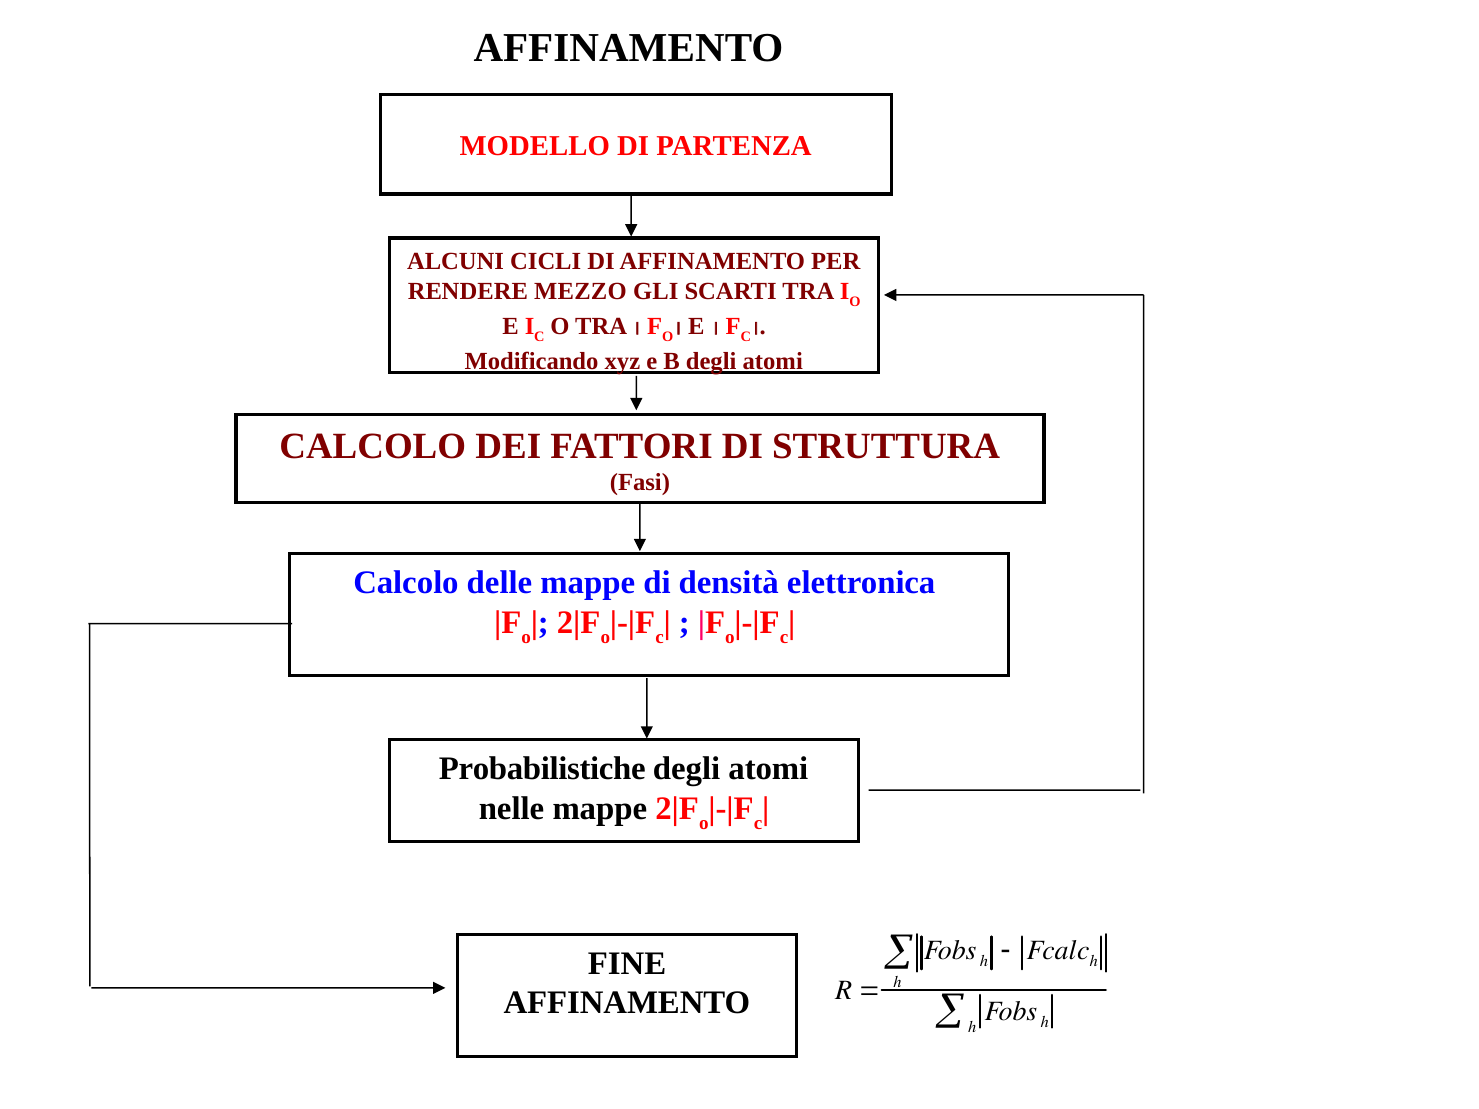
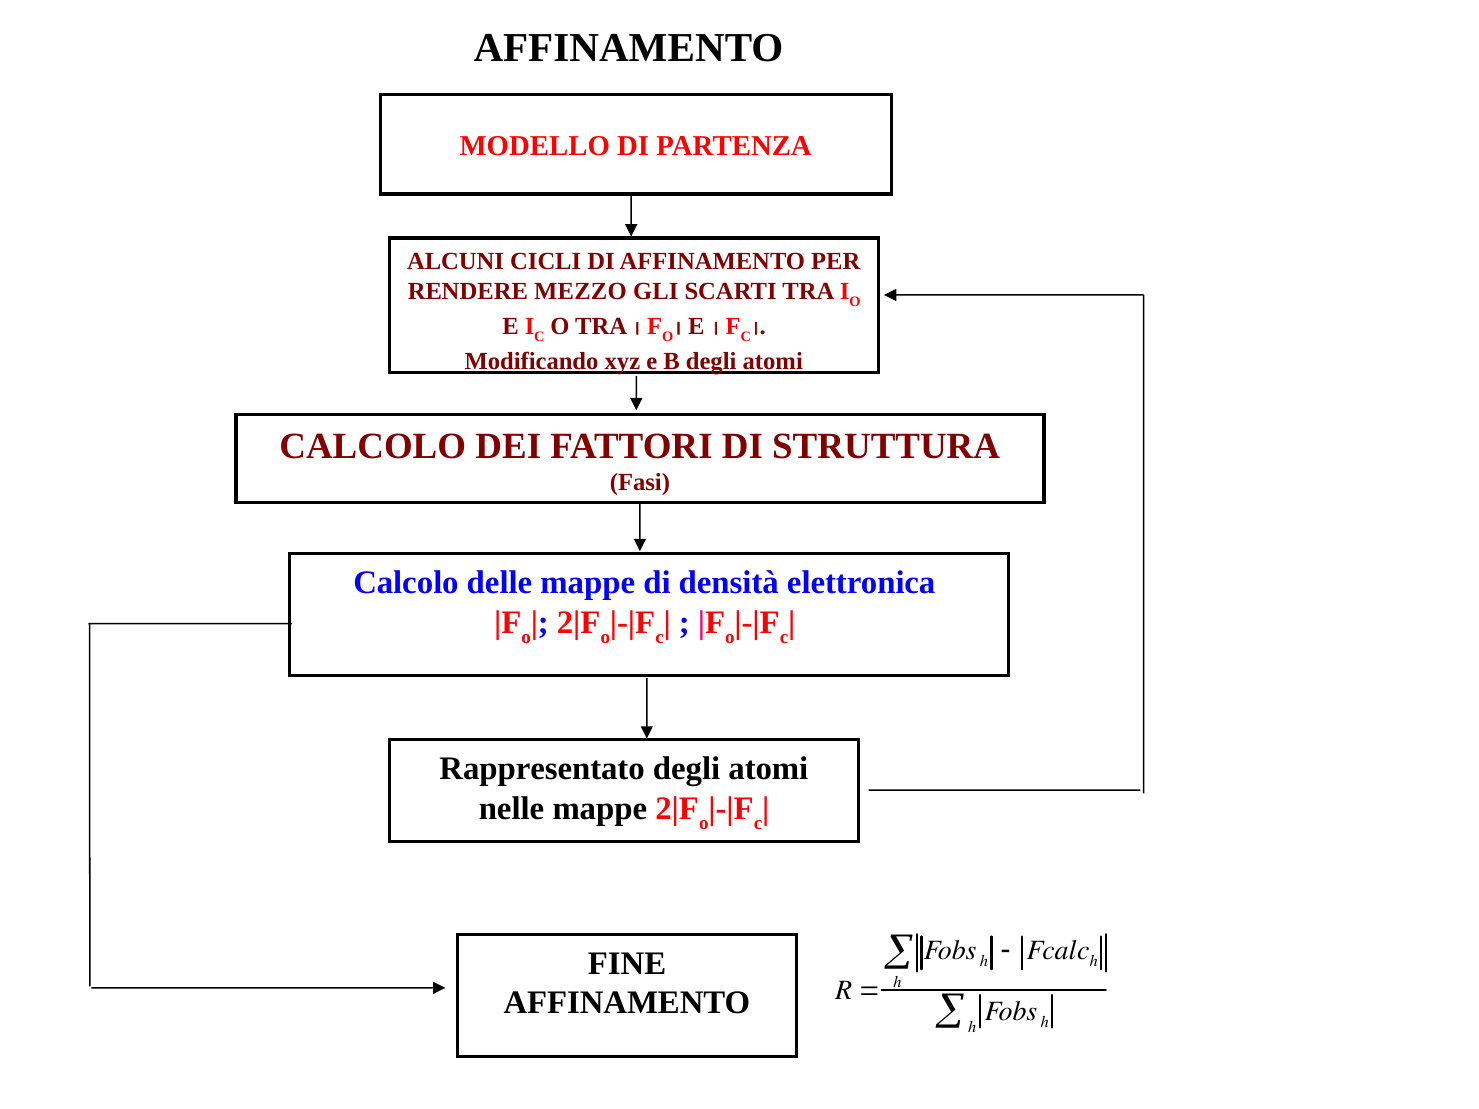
Probabilistiche: Probabilistiche -> Rappresentato
